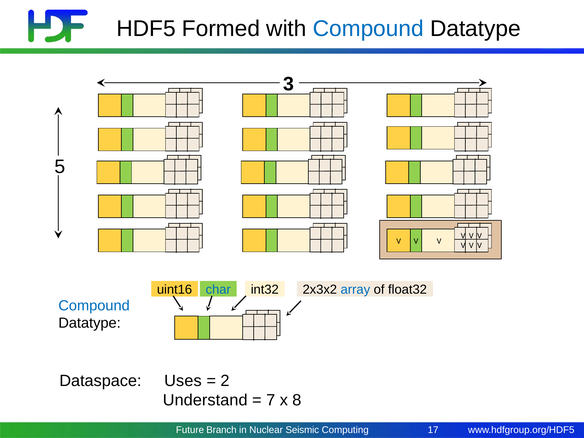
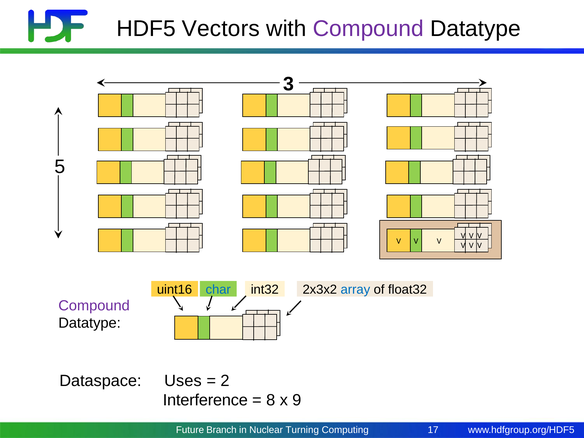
Formed: Formed -> Vectors
Compound at (368, 29) colour: blue -> purple
Compound at (94, 306) colour: blue -> purple
Understand: Understand -> Interference
7: 7 -> 8
8: 8 -> 9
Seismic: Seismic -> Turning
